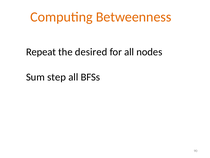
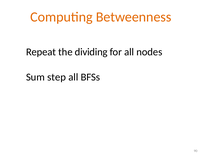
desired: desired -> dividing
